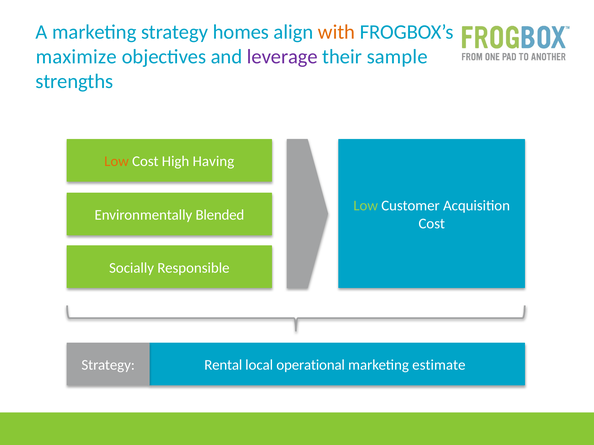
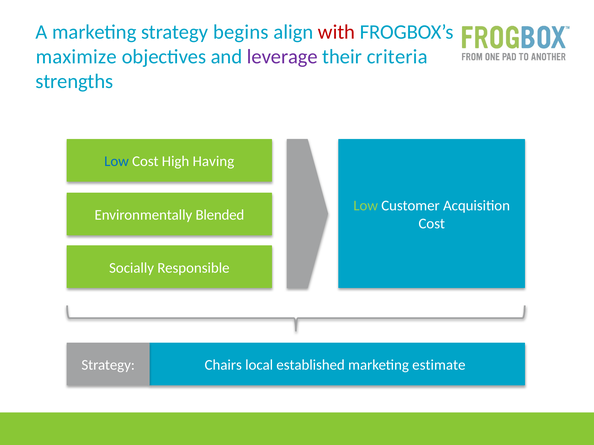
homes: homes -> begins
with colour: orange -> red
sample: sample -> criteria
Low at (117, 162) colour: orange -> blue
Rental: Rental -> Chairs
operational: operational -> established
